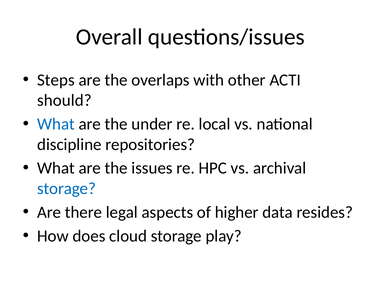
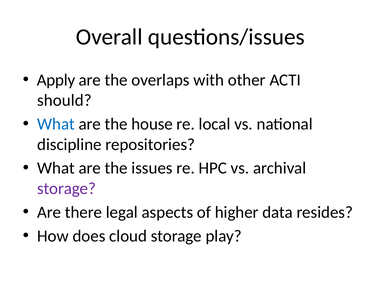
Steps: Steps -> Apply
under: under -> house
storage at (67, 188) colour: blue -> purple
